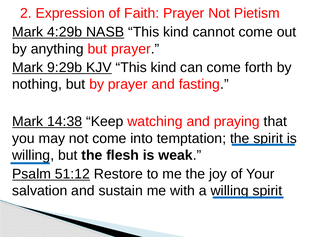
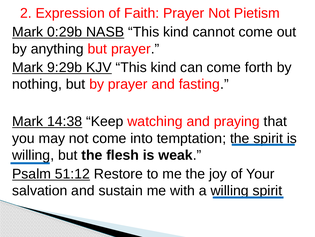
4:29b: 4:29b -> 0:29b
